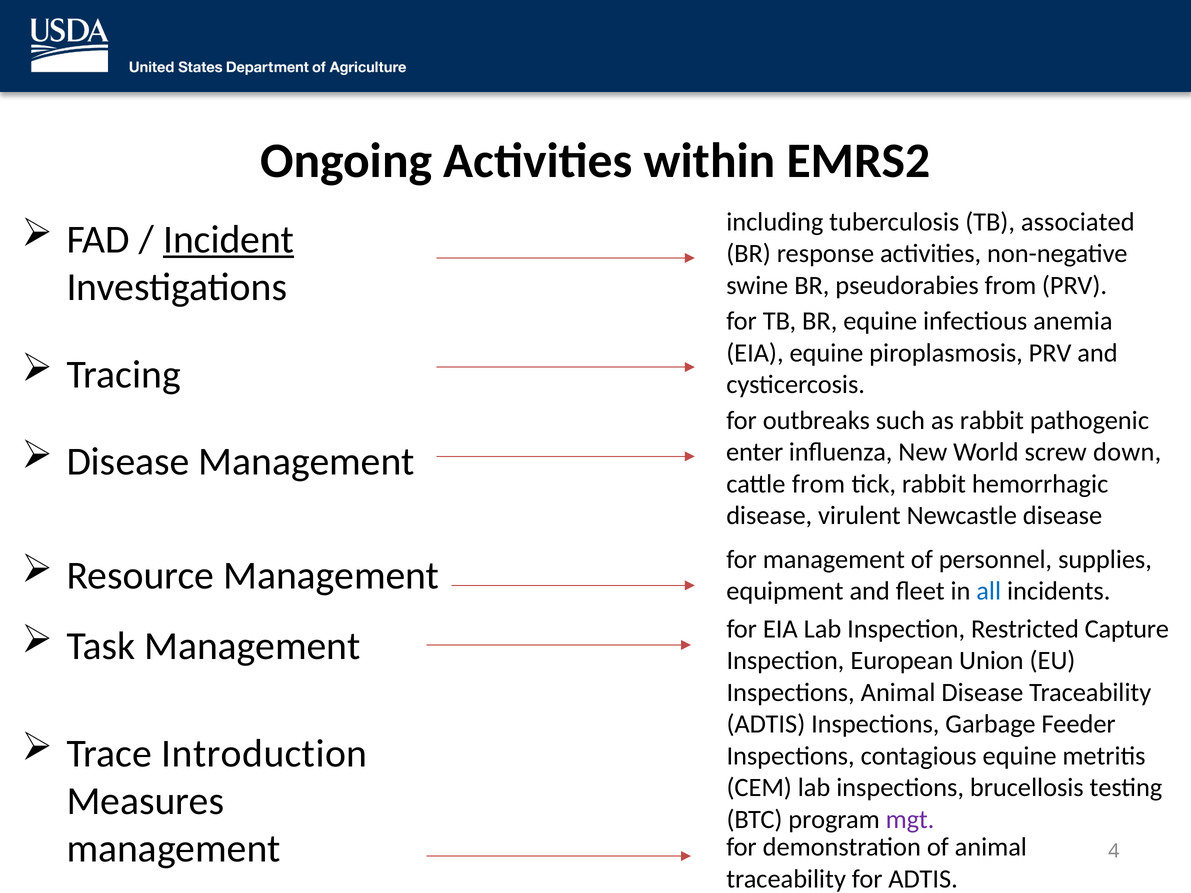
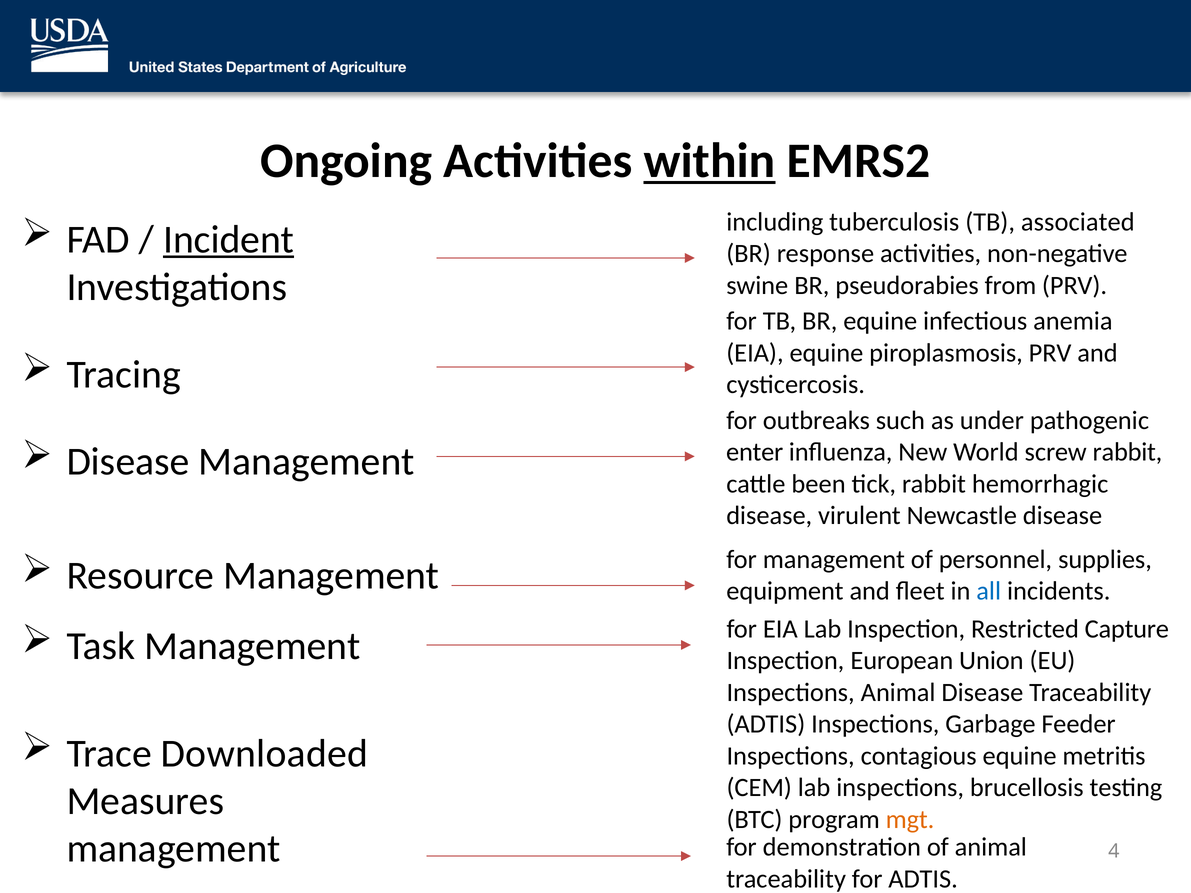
within underline: none -> present
as rabbit: rabbit -> under
screw down: down -> rabbit
cattle from: from -> been
Introduction: Introduction -> Downloaded
mgt colour: purple -> orange
